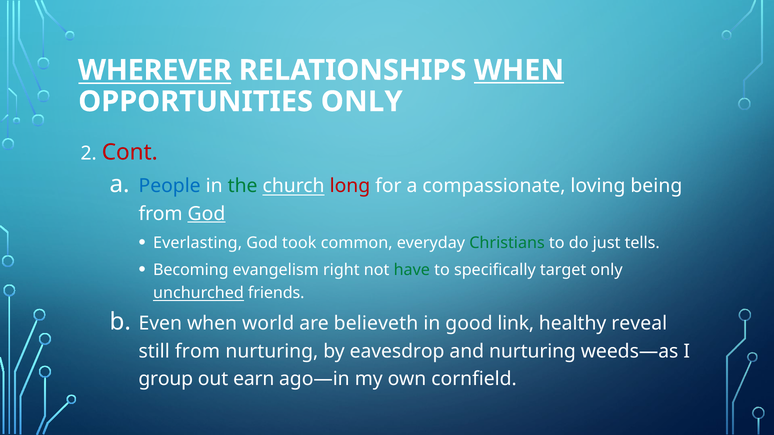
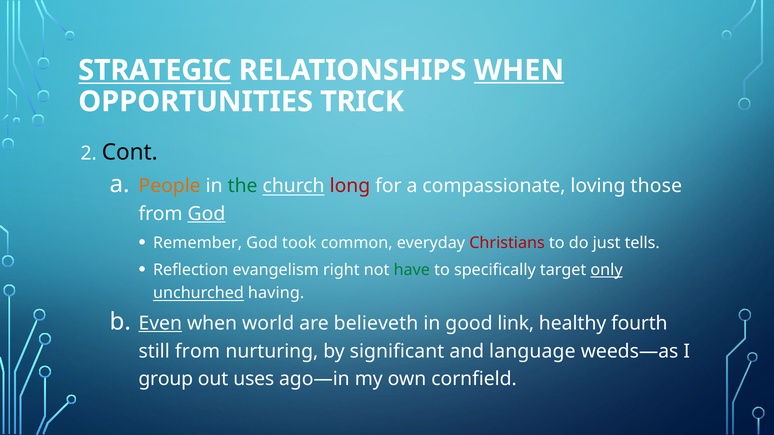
WHEREVER: WHEREVER -> STRATEGIC
OPPORTUNITIES ONLY: ONLY -> TRICK
Cont colour: red -> black
People colour: blue -> orange
being: being -> those
Everlasting: Everlasting -> Remember
Christians colour: green -> red
Becoming: Becoming -> Reflection
only at (607, 270) underline: none -> present
friends: friends -> having
Even underline: none -> present
reveal: reveal -> fourth
eavesdrop: eavesdrop -> significant
and nurturing: nurturing -> language
earn: earn -> uses
